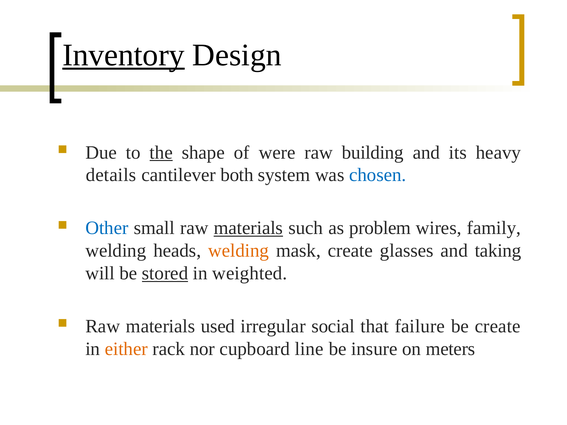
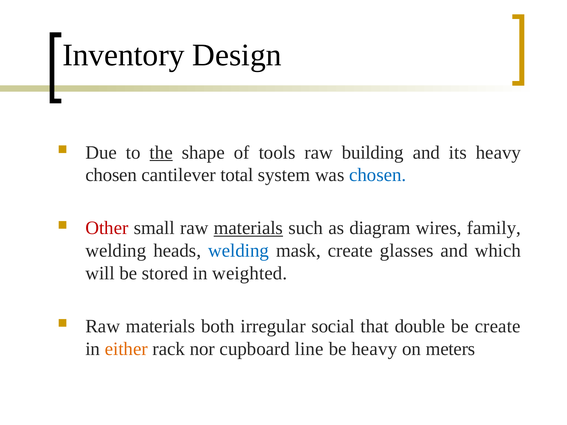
Inventory underline: present -> none
were: were -> tools
details at (111, 175): details -> chosen
both: both -> total
Other colour: blue -> red
problem: problem -> diagram
welding at (239, 251) colour: orange -> blue
taking: taking -> which
stored underline: present -> none
used: used -> both
failure: failure -> double
be insure: insure -> heavy
